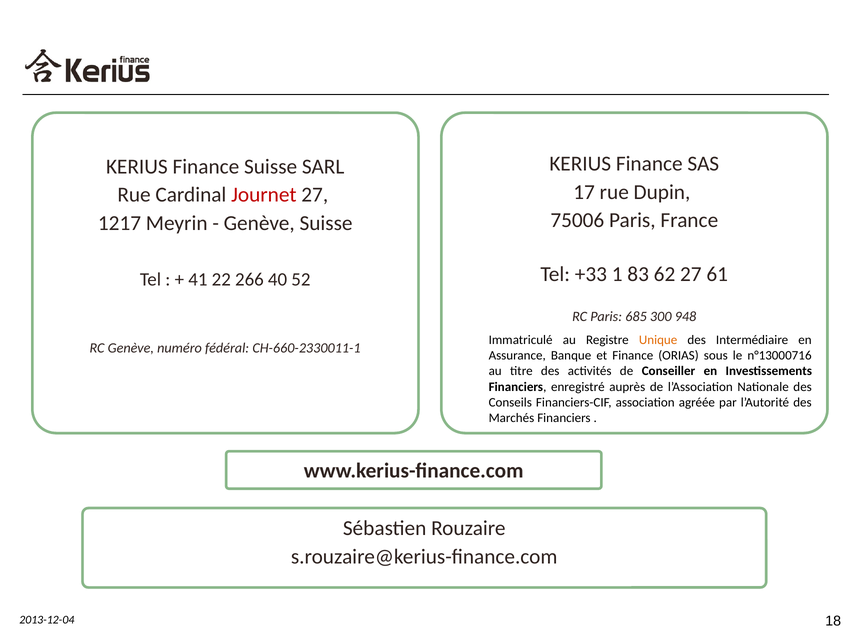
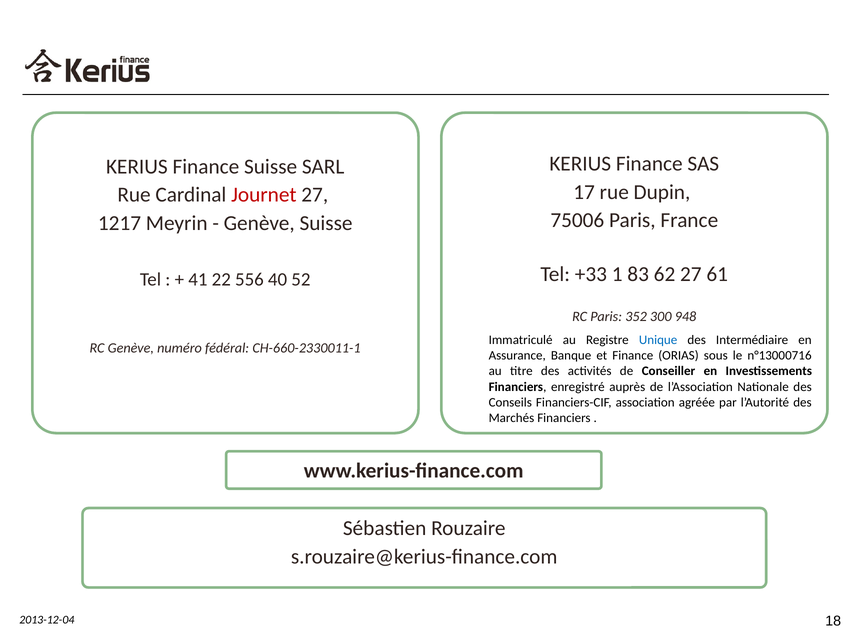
266: 266 -> 556
685: 685 -> 352
Unique colour: orange -> blue
